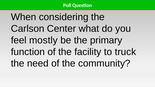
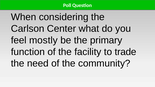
truck: truck -> trade
